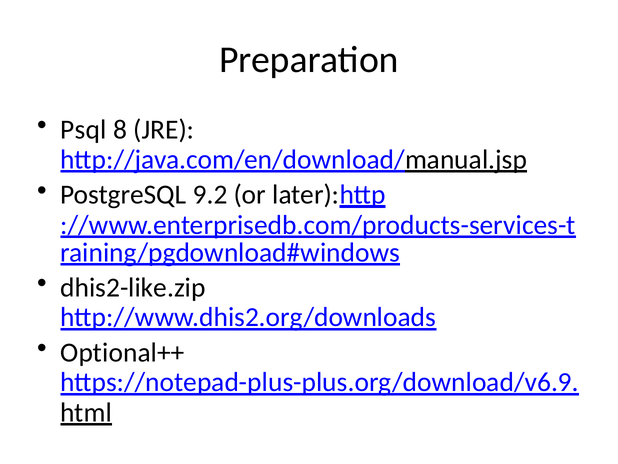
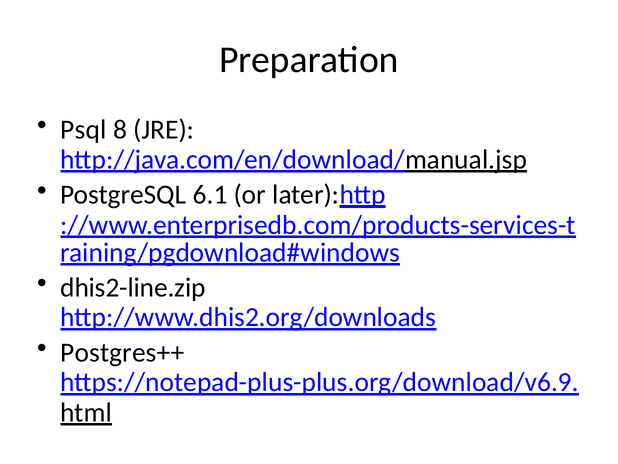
9.2: 9.2 -> 6.1
dhis2-like.zip: dhis2-like.zip -> dhis2-line.zip
Optional++: Optional++ -> Postgres++
